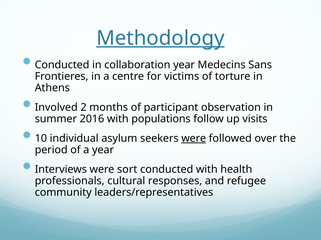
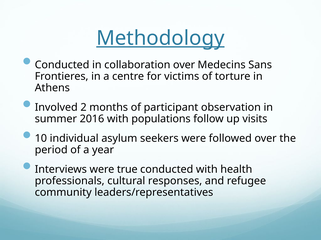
collaboration year: year -> over
were at (194, 139) underline: present -> none
sort: sort -> true
